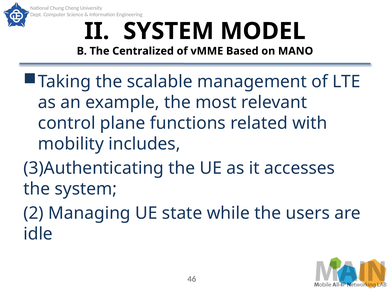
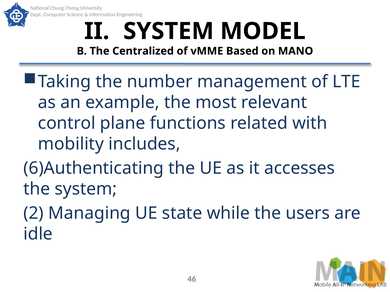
scalable: scalable -> number
3)Authenticating: 3)Authenticating -> 6)Authenticating
